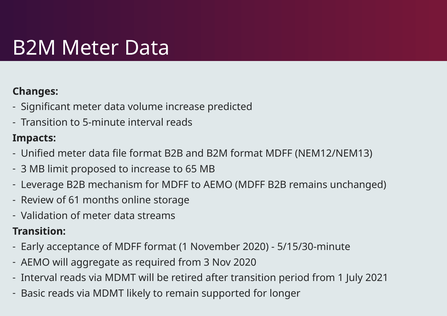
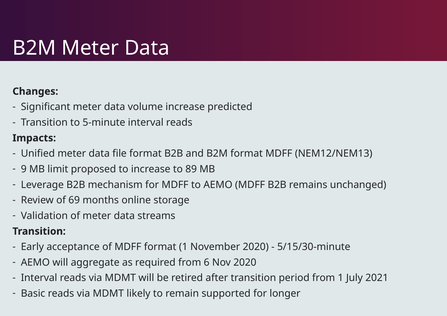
3 at (24, 169): 3 -> 9
65: 65 -> 89
61: 61 -> 69
from 3: 3 -> 6
